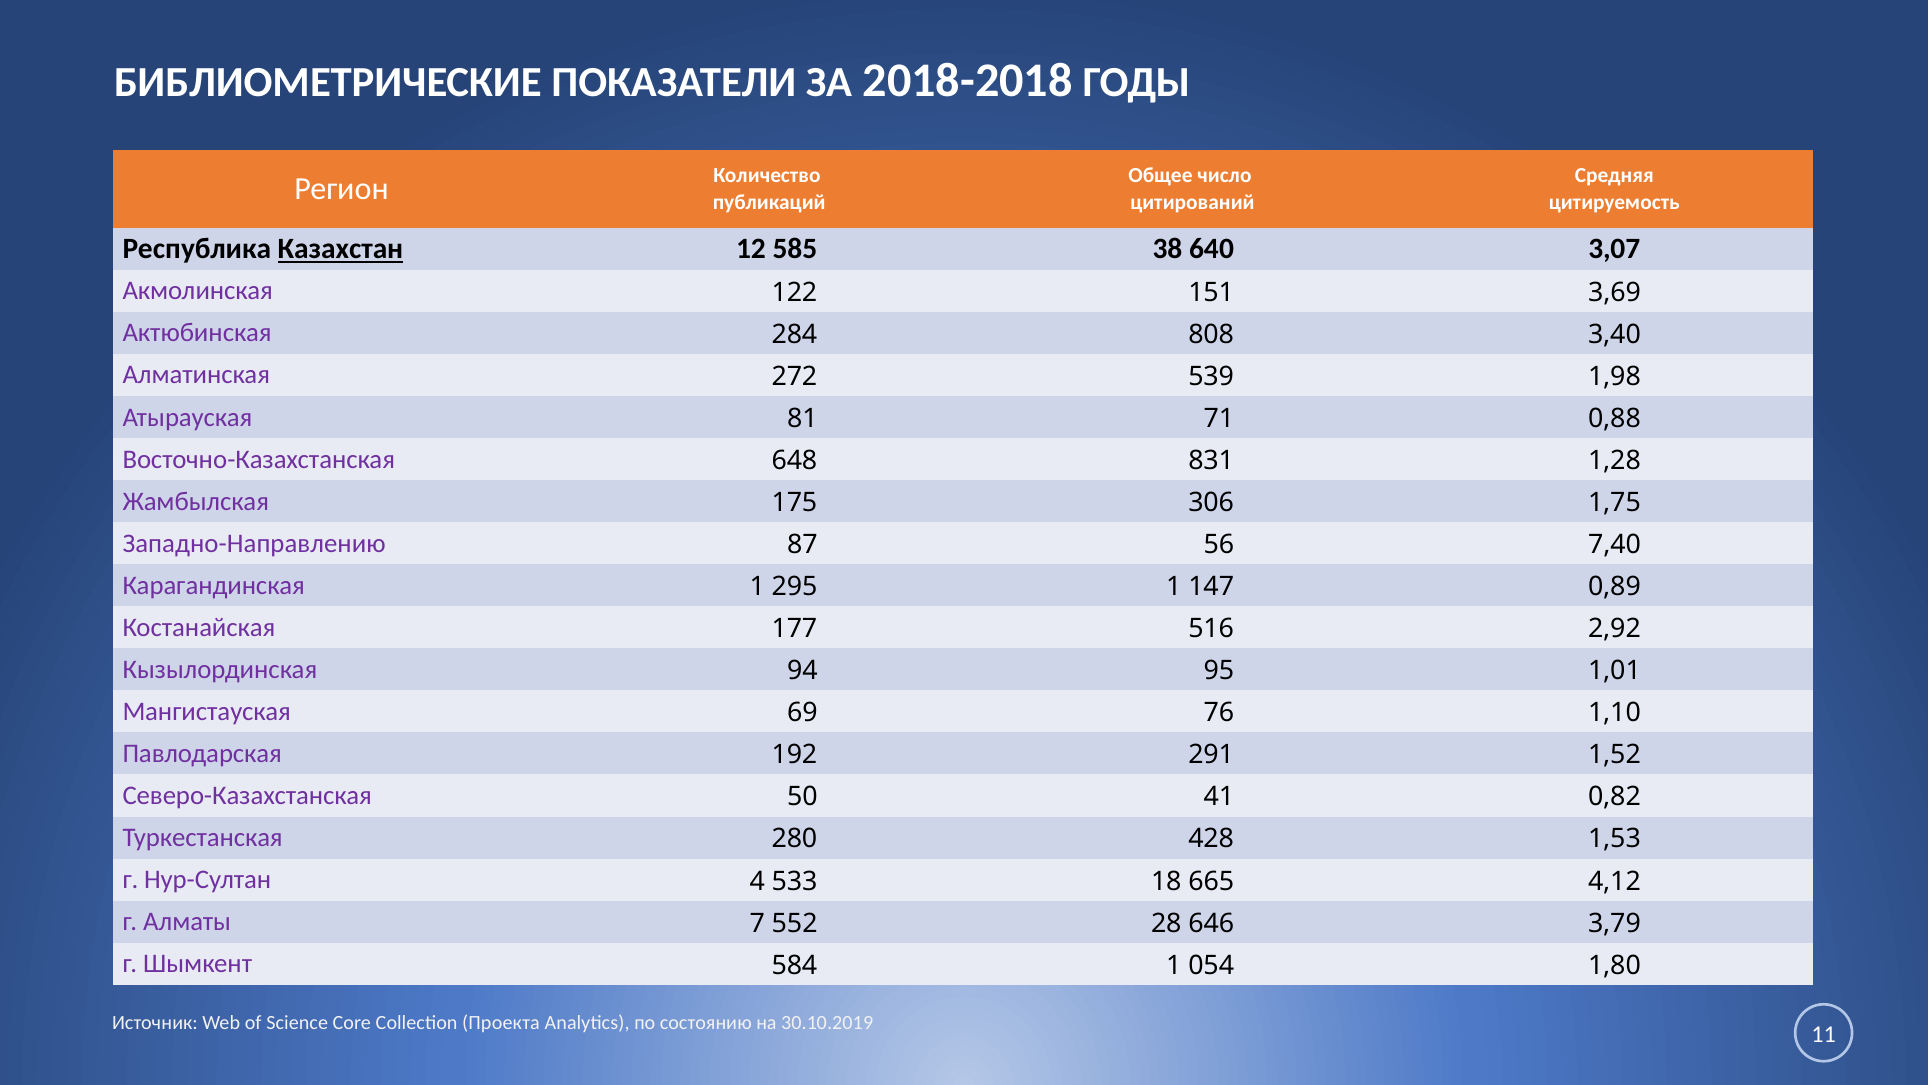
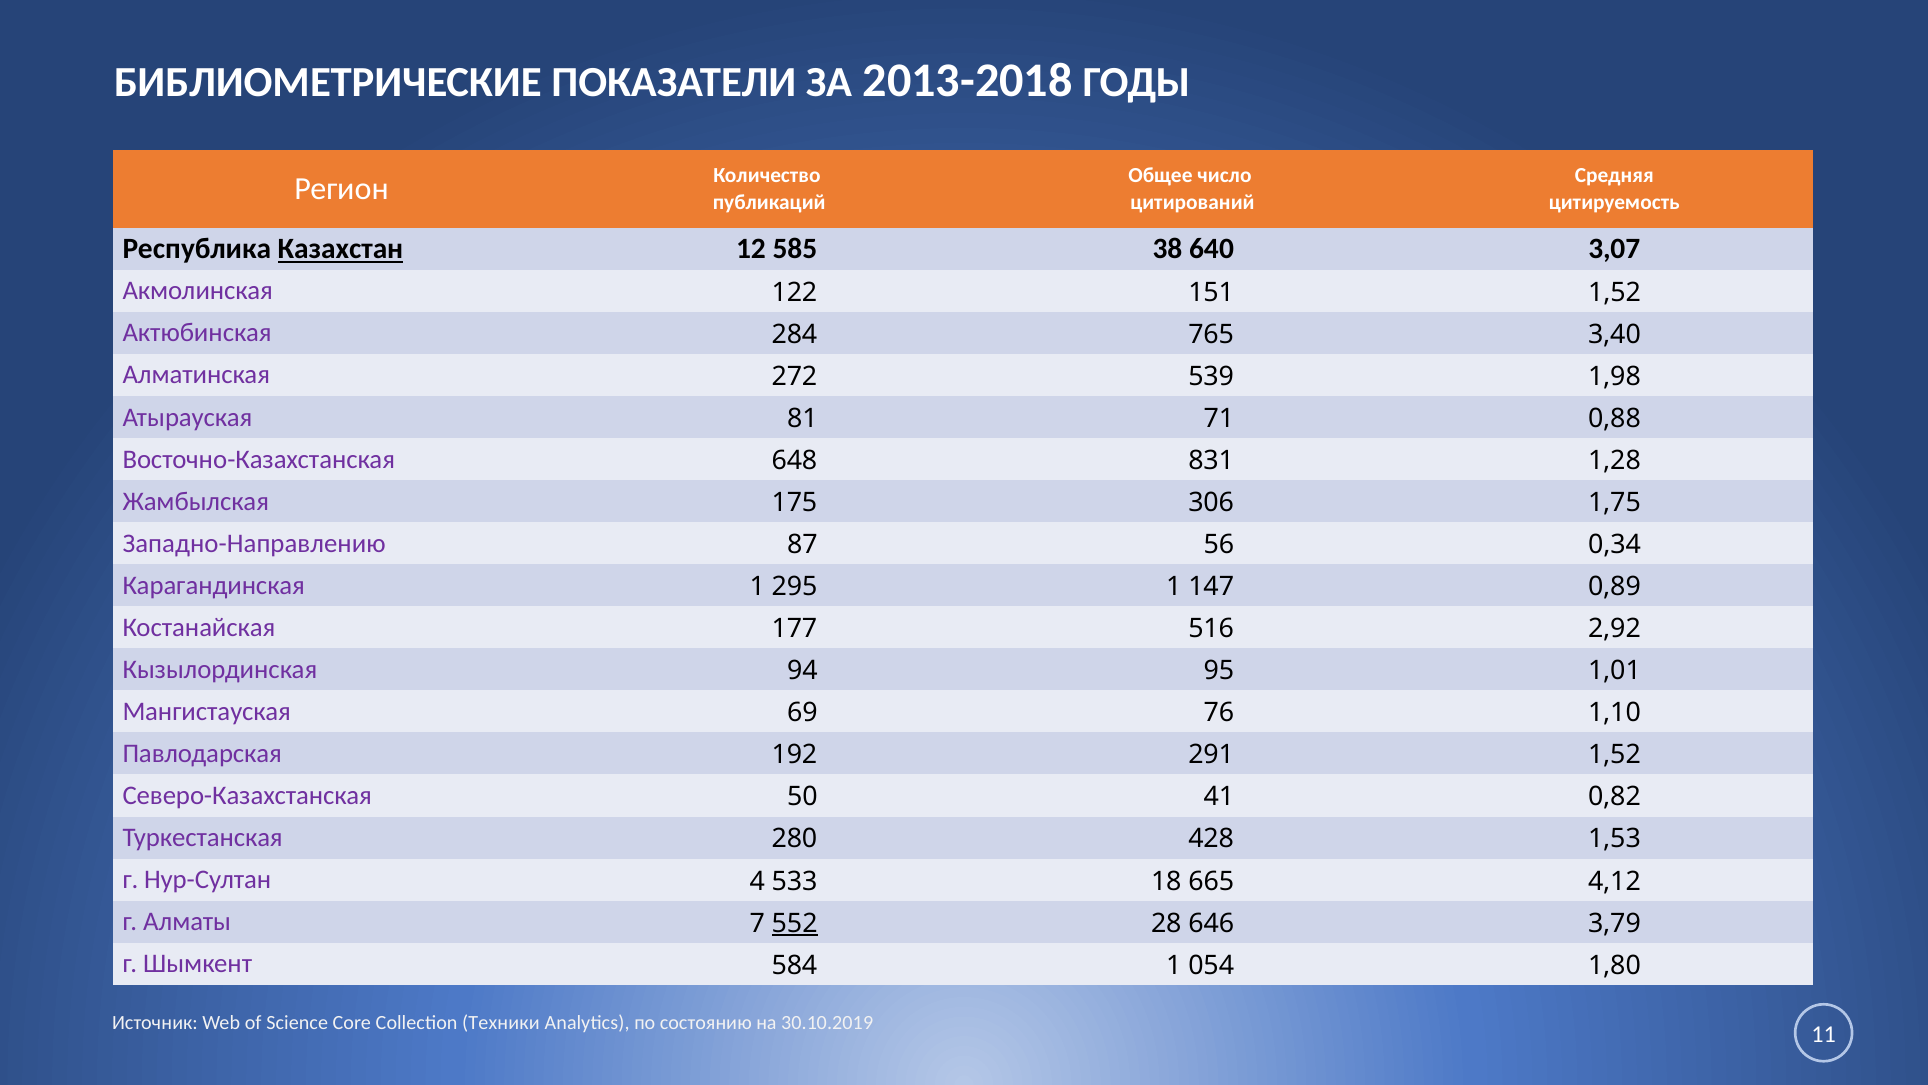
2018-2018: 2018-2018 -> 2013-2018
151 3,69: 3,69 -> 1,52
808: 808 -> 765
7,40: 7,40 -> 0,34
552 underline: none -> present
Проекта: Проекта -> Техники
